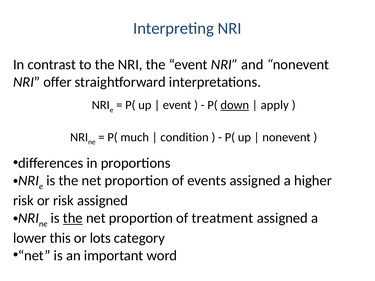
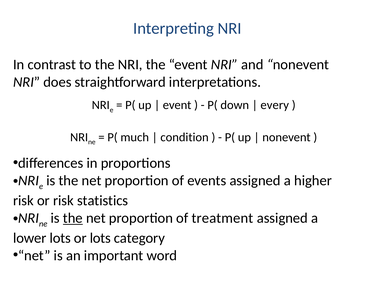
offer: offer -> does
down underline: present -> none
apply: apply -> every
risk assigned: assigned -> statistics
lower this: this -> lots
